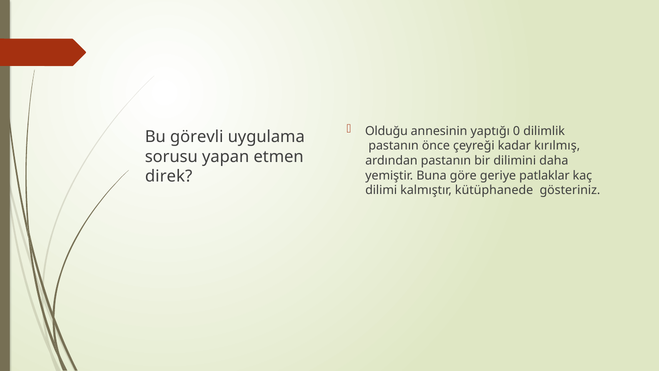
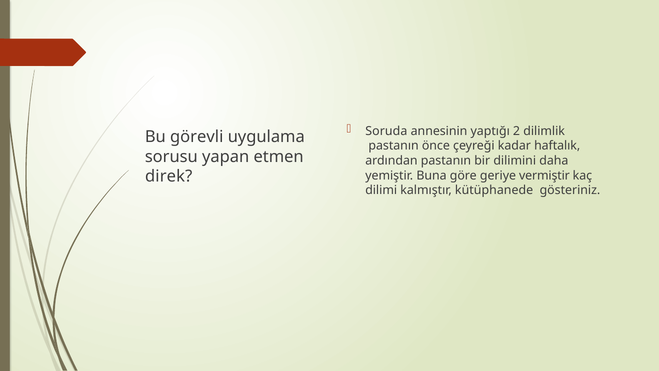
Olduğu: Olduğu -> Soruda
0: 0 -> 2
kırılmış: kırılmış -> haftalık
patlaklar: patlaklar -> vermiştir
